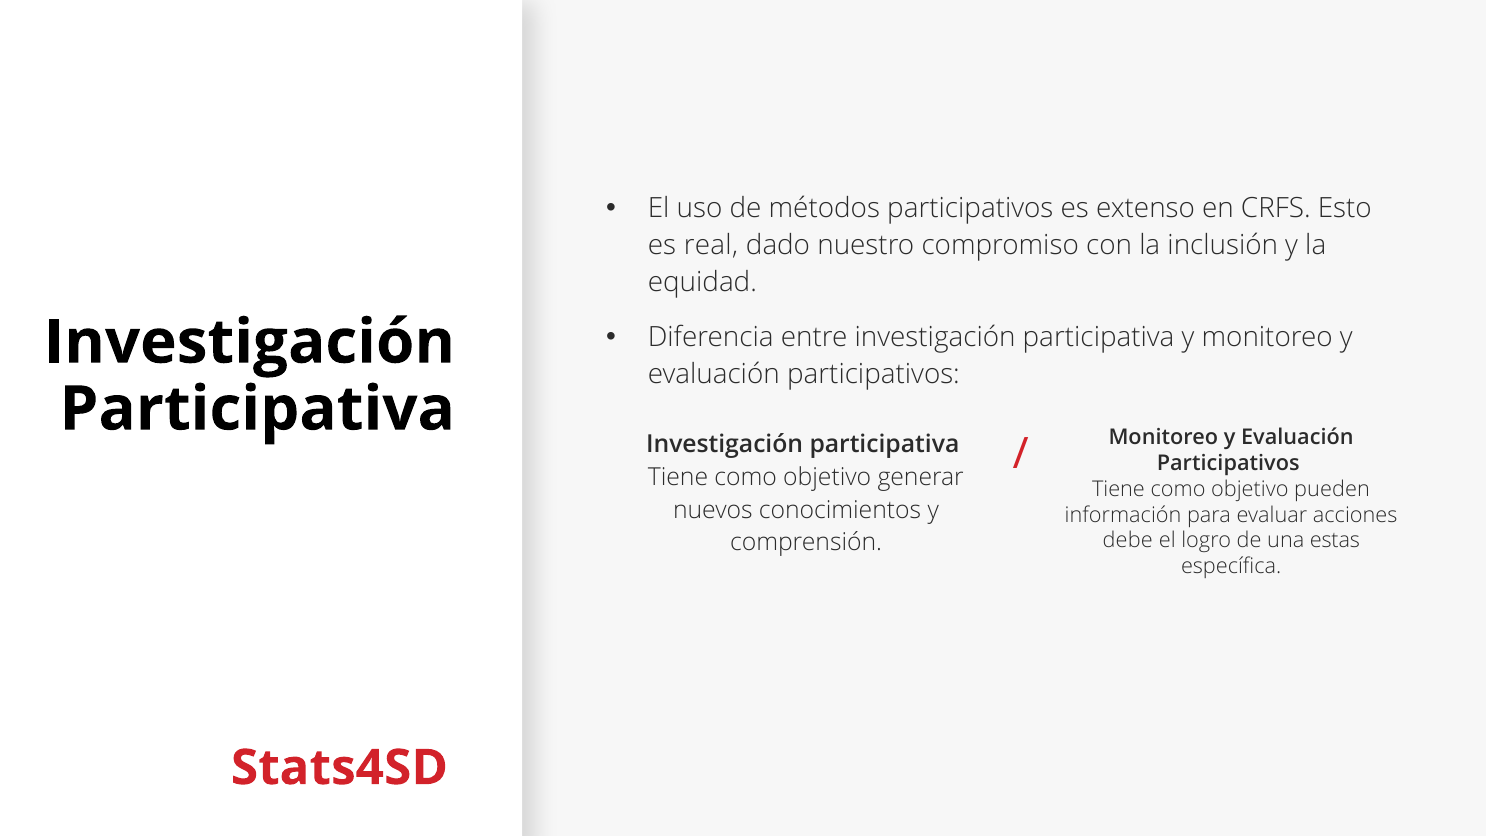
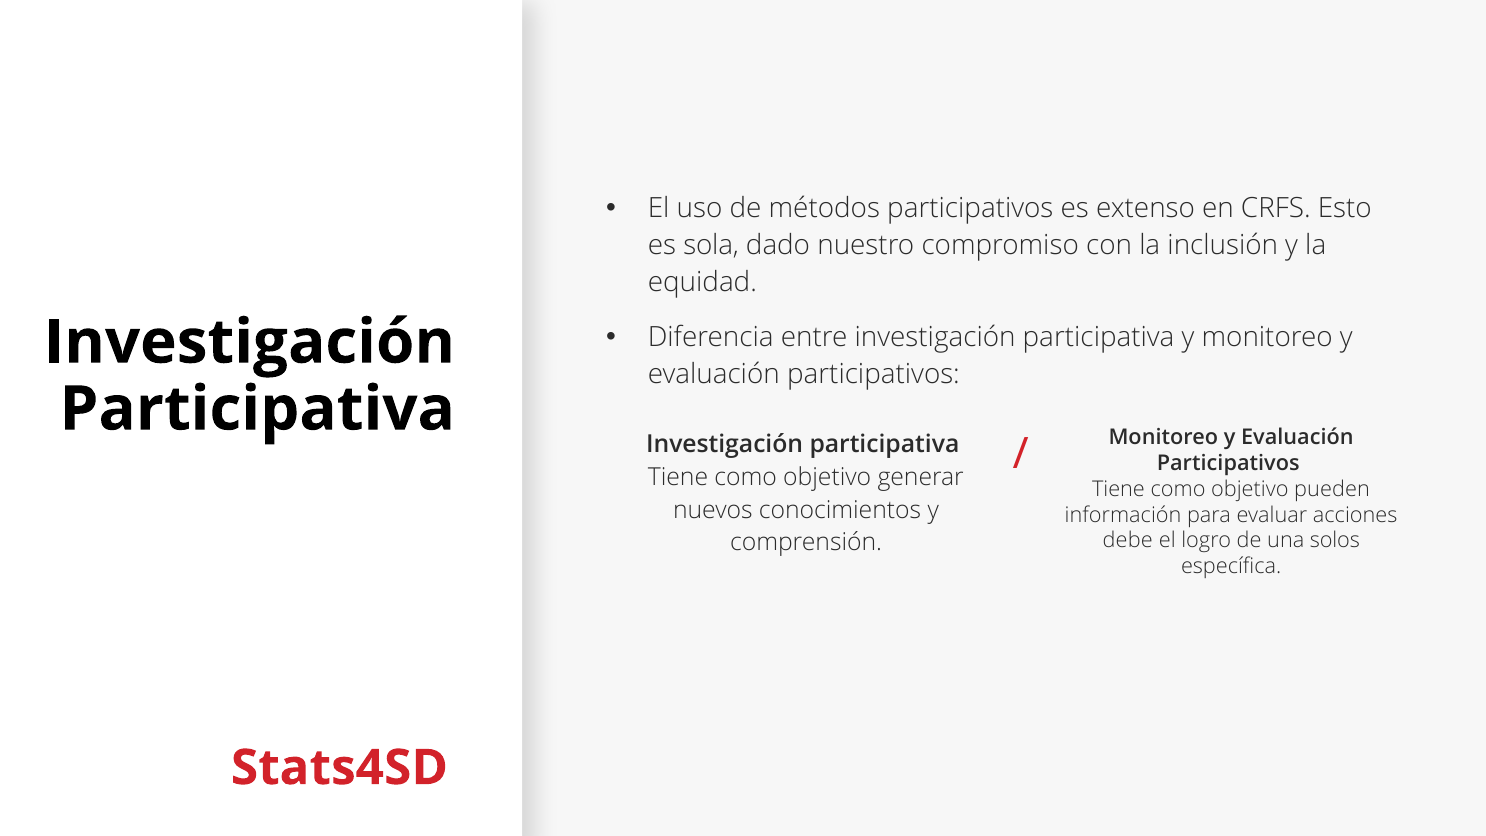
real: real -> sola
estas: estas -> solos
